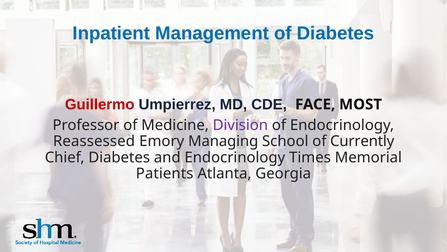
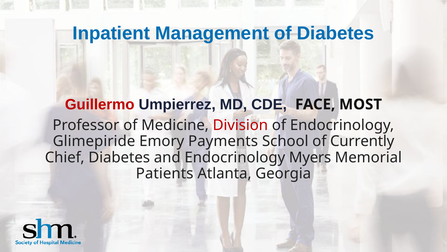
Division colour: purple -> red
Reassessed: Reassessed -> Glimepiride
Managing: Managing -> Payments
Times: Times -> Myers
